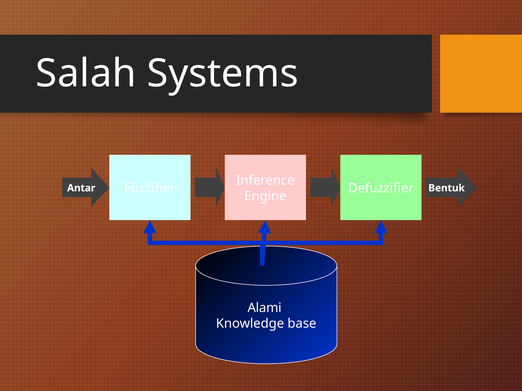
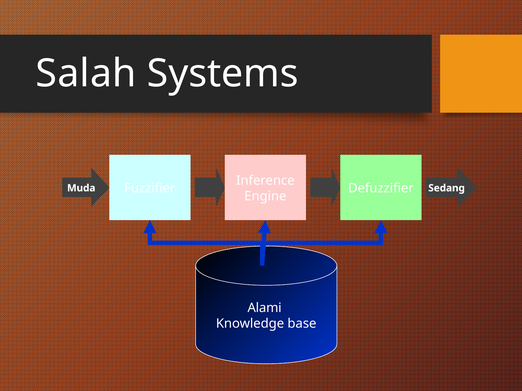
Bentuk: Bentuk -> Sedang
Antar: Antar -> Muda
